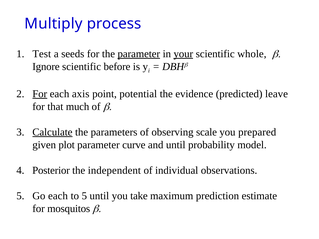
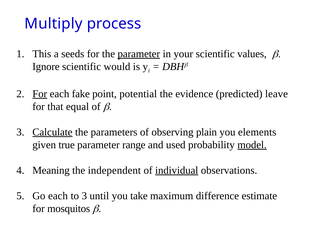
Test: Test -> This
your underline: present -> none
whole: whole -> values
before: before -> would
axis: axis -> fake
much: much -> equal
scale: scale -> plain
prepared: prepared -> elements
plot: plot -> true
curve: curve -> range
and until: until -> used
model underline: none -> present
Posterior: Posterior -> Meaning
individual underline: none -> present
to 5: 5 -> 3
prediction: prediction -> difference
